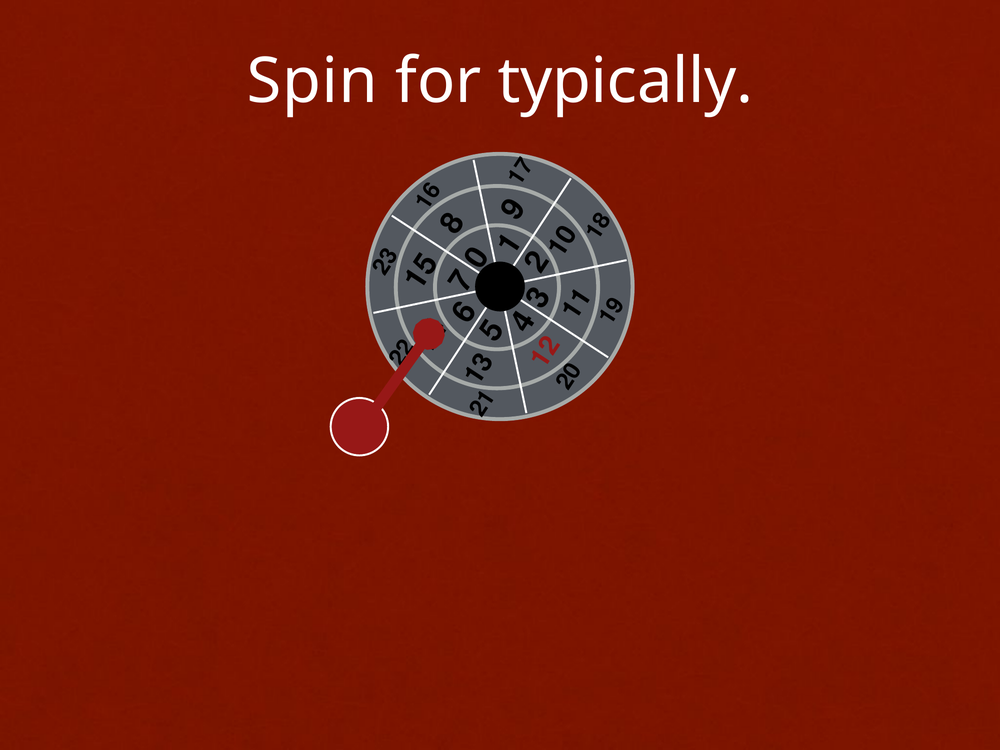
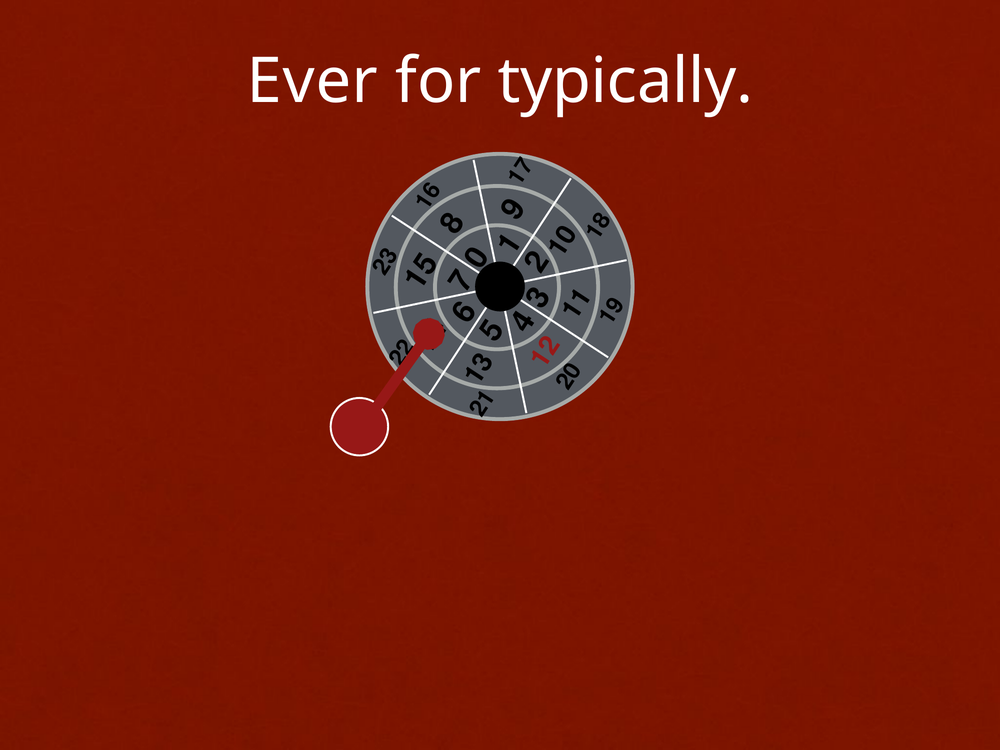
Spin: Spin -> Ever
